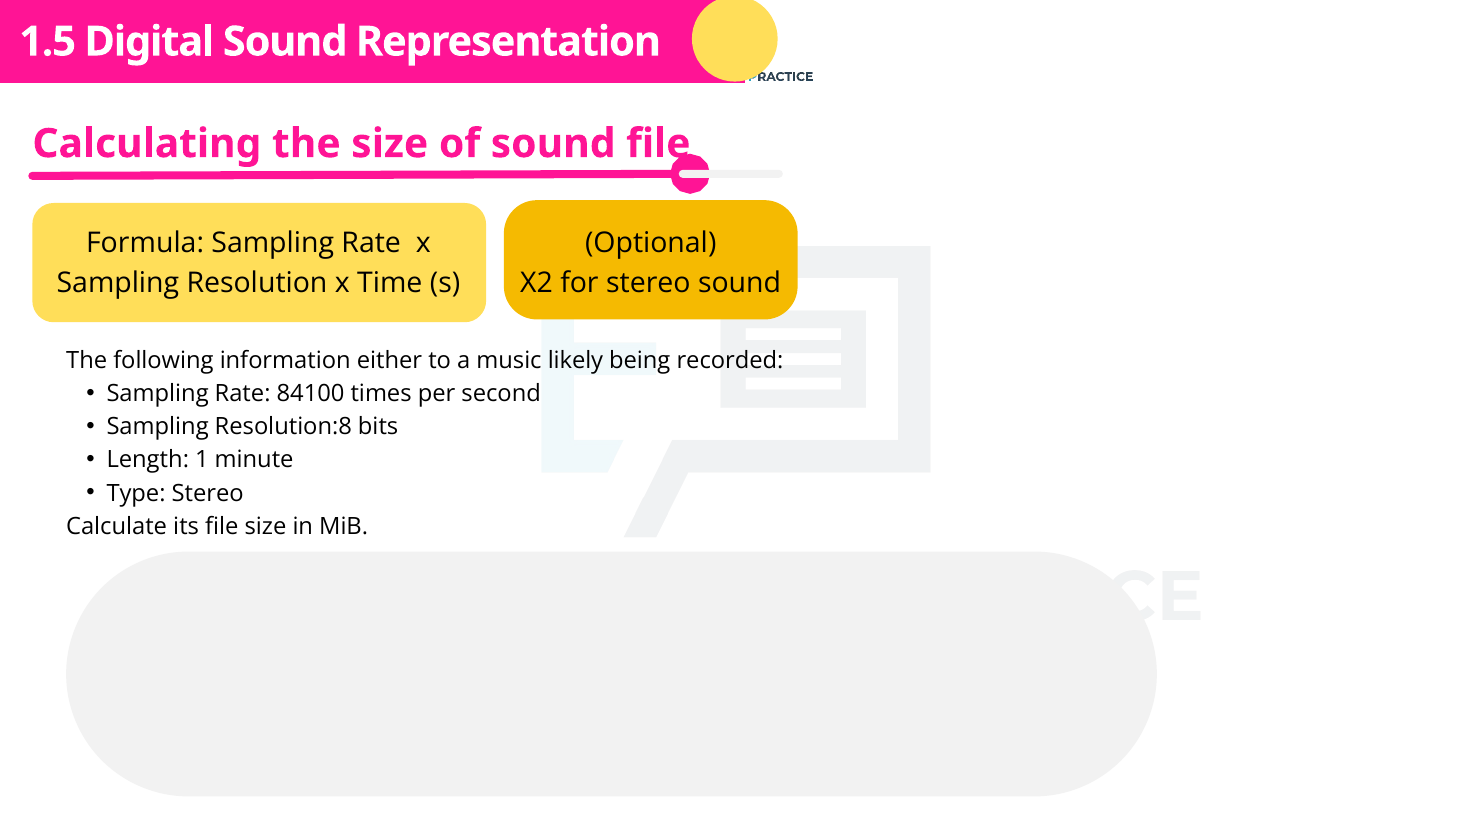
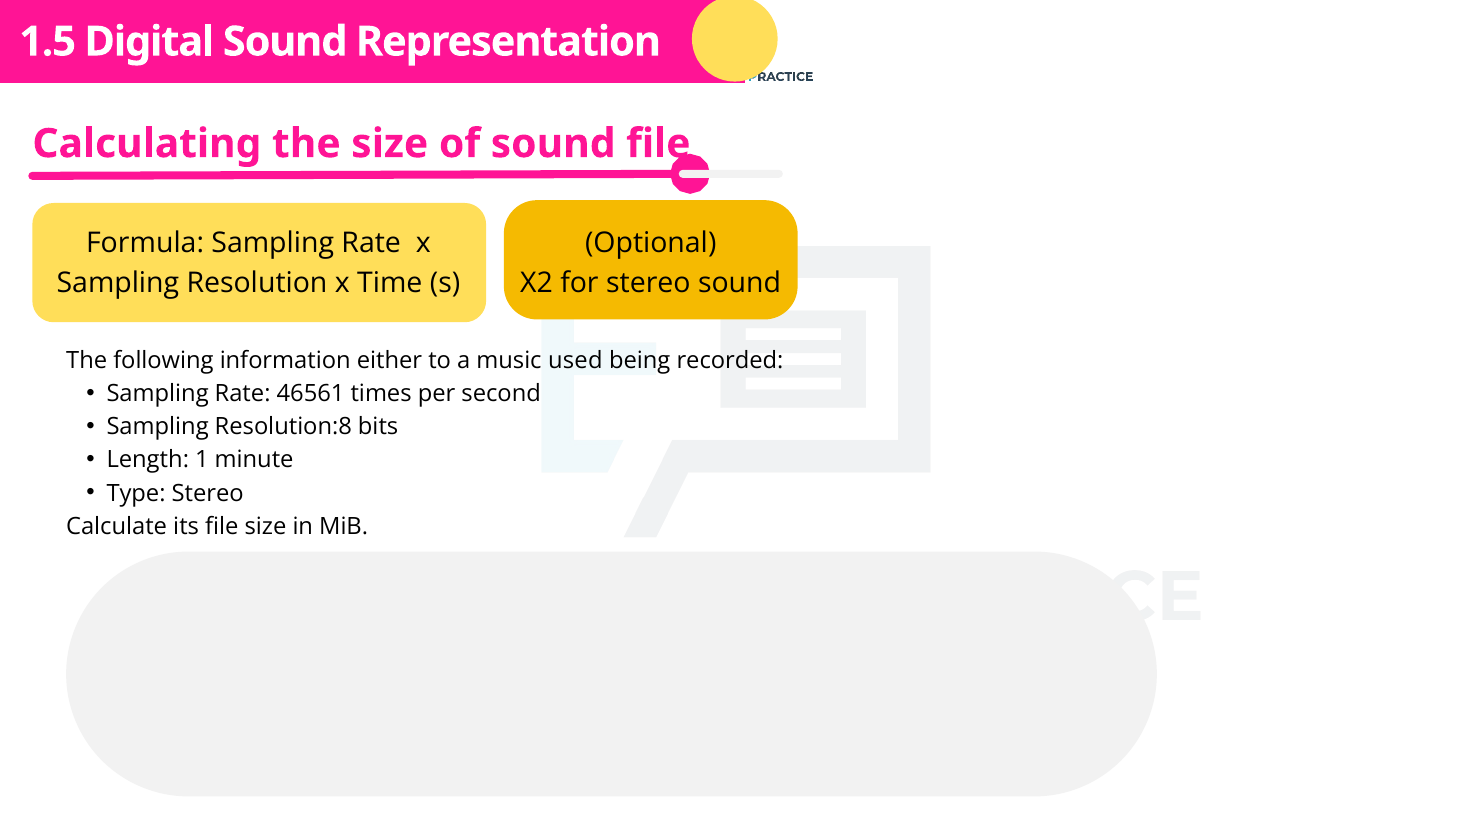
likely: likely -> used
84100: 84100 -> 46561
